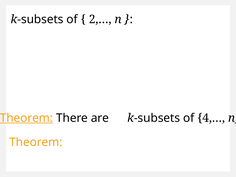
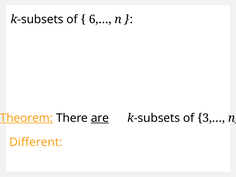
2,…: 2,… -> 6,…
are underline: none -> present
4,…: 4,… -> 3,…
Theorem at (36, 142): Theorem -> Different
